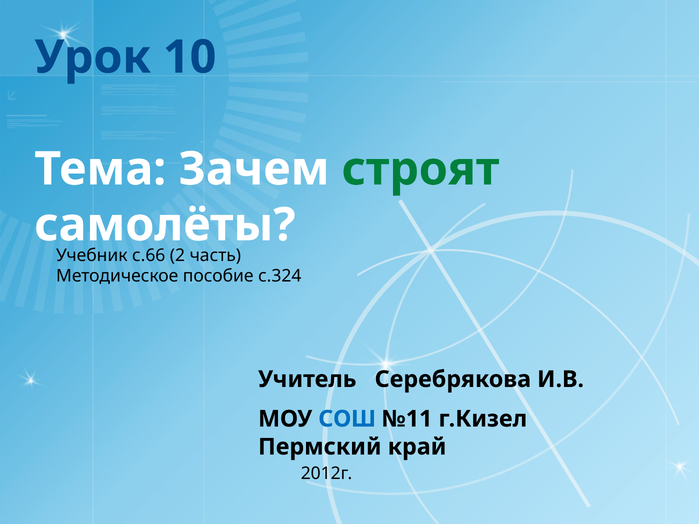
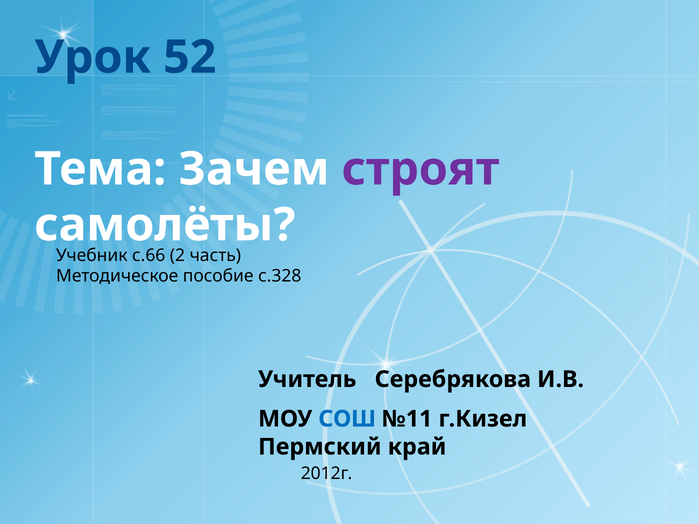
10: 10 -> 52
строят colour: green -> purple
с.324: с.324 -> с.328
